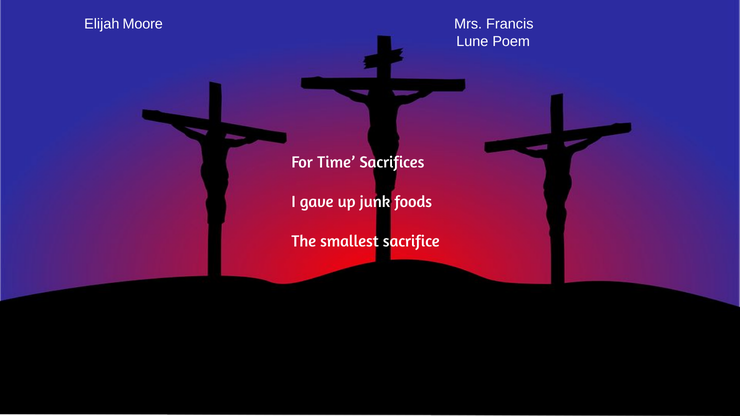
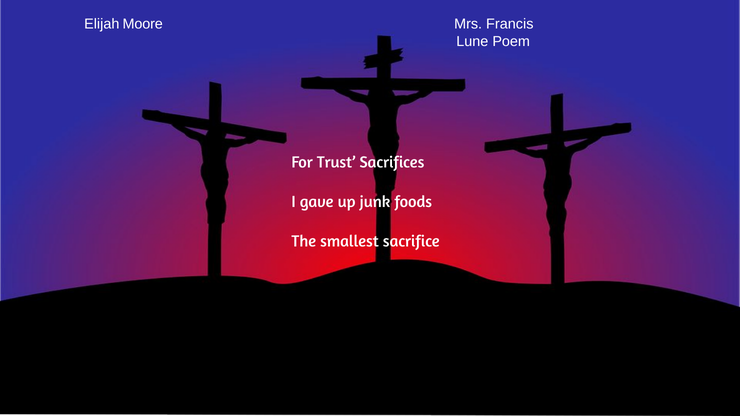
Time: Time -> Trust
